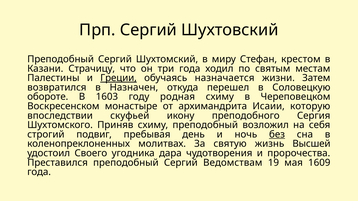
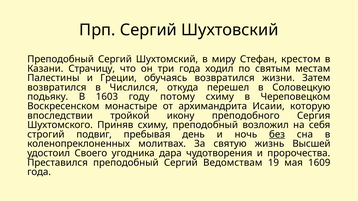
Греции underline: present -> none
обучаясь назначается: назначается -> возвратился
Назначен: Назначен -> Числился
обороте: обороте -> подьяку
родная: родная -> потому
скуфьей: скуфьей -> тройкой
